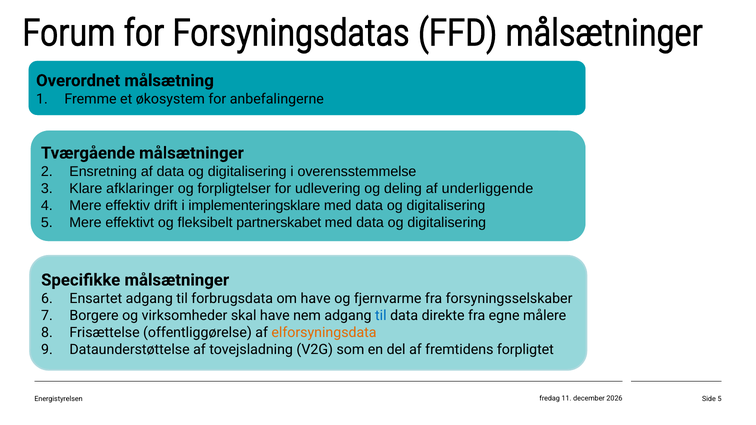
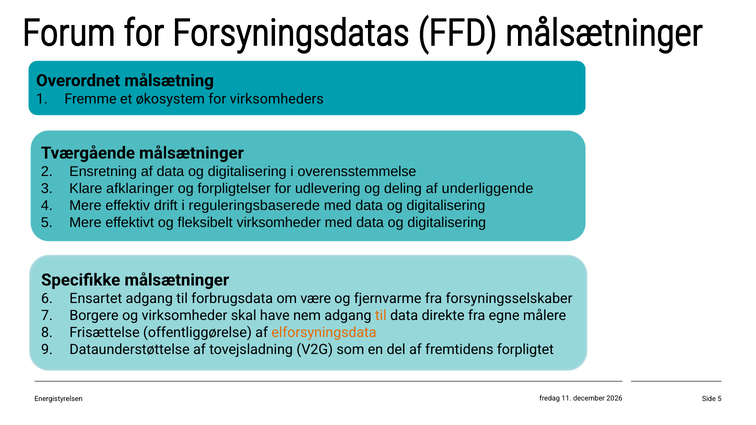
anbefalingerne: anbefalingerne -> virksomheders
implementeringsklare: implementeringsklare -> reguleringsbaserede
fleksibelt partnerskabet: partnerskabet -> virksomheder
om have: have -> være
til at (381, 316) colour: blue -> orange
